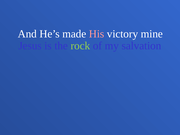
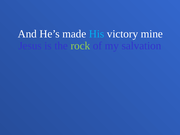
His colour: pink -> light blue
